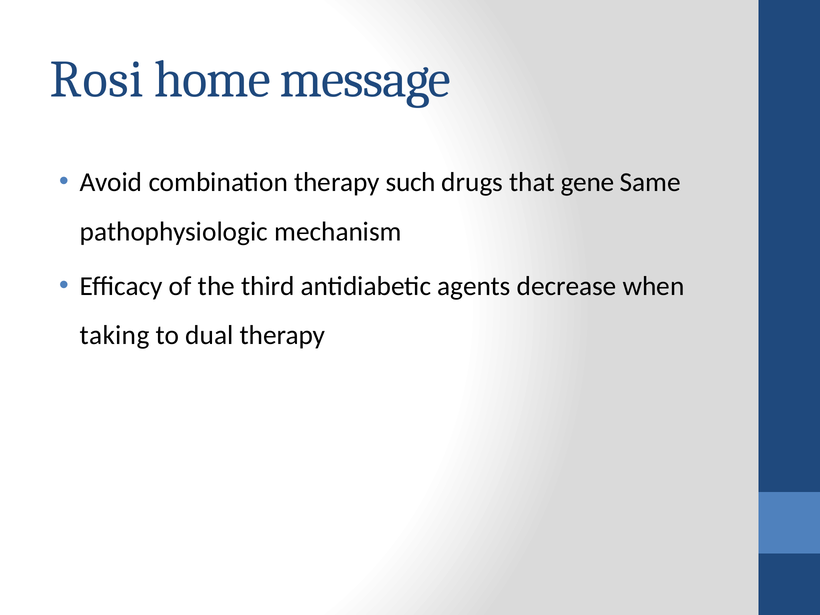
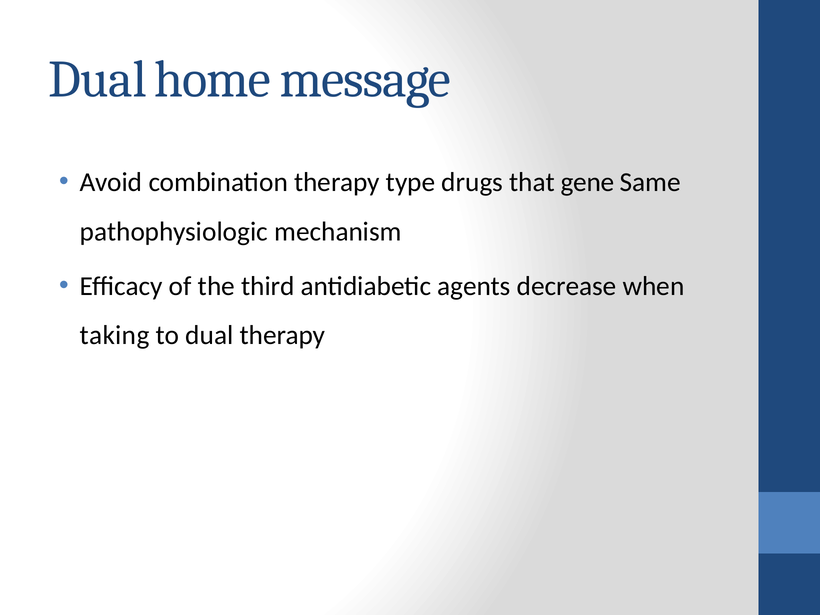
Rosi at (97, 80): Rosi -> Dual
such: such -> type
